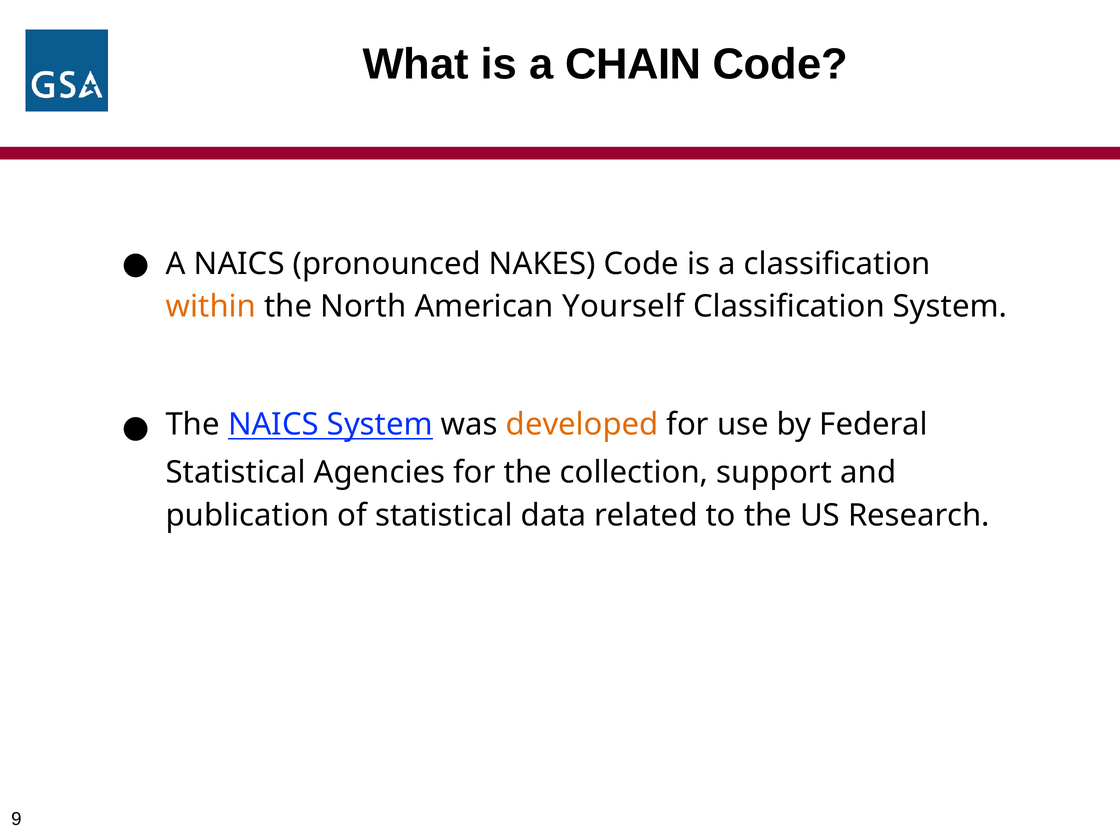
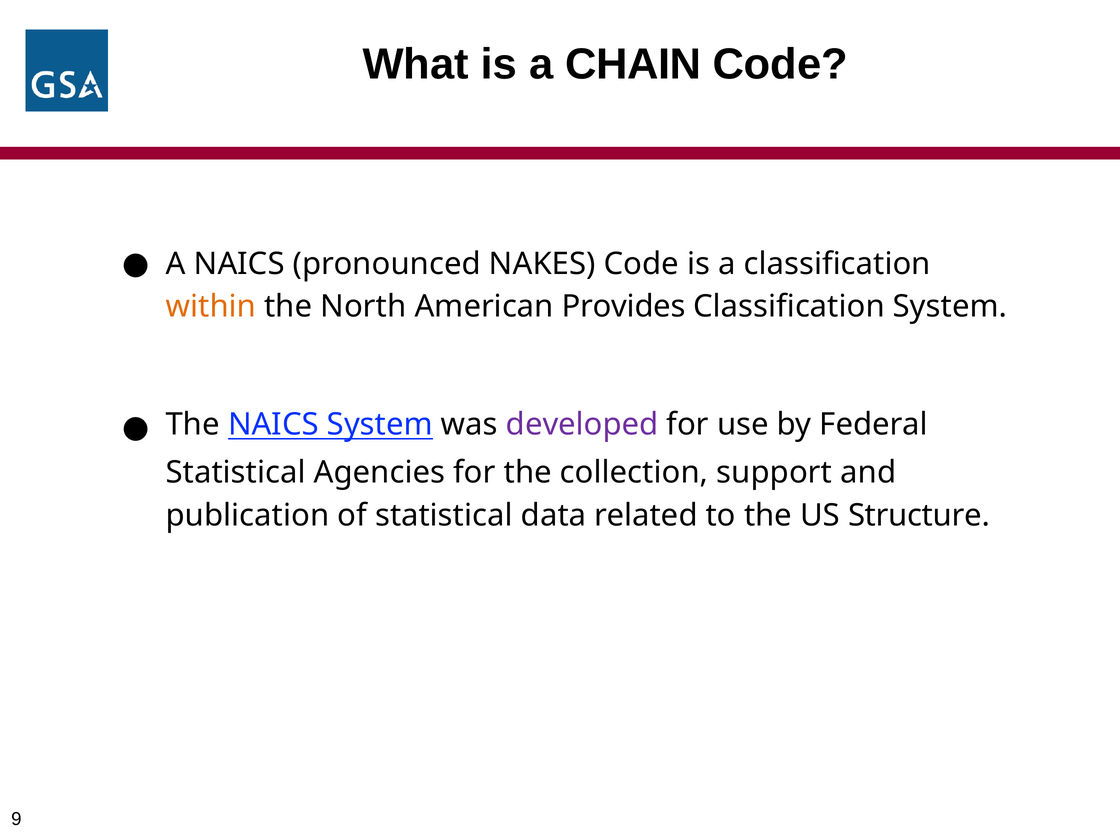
Yourself: Yourself -> Provides
developed colour: orange -> purple
Research: Research -> Structure
